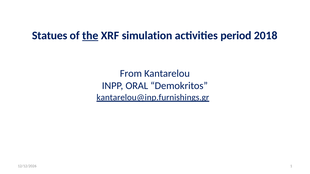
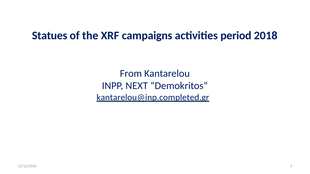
the underline: present -> none
simulation: simulation -> campaigns
ORAL: ORAL -> NEXT
kantarelou@inp.furnishings.gr: kantarelou@inp.furnishings.gr -> kantarelou@inp.completed.gr
